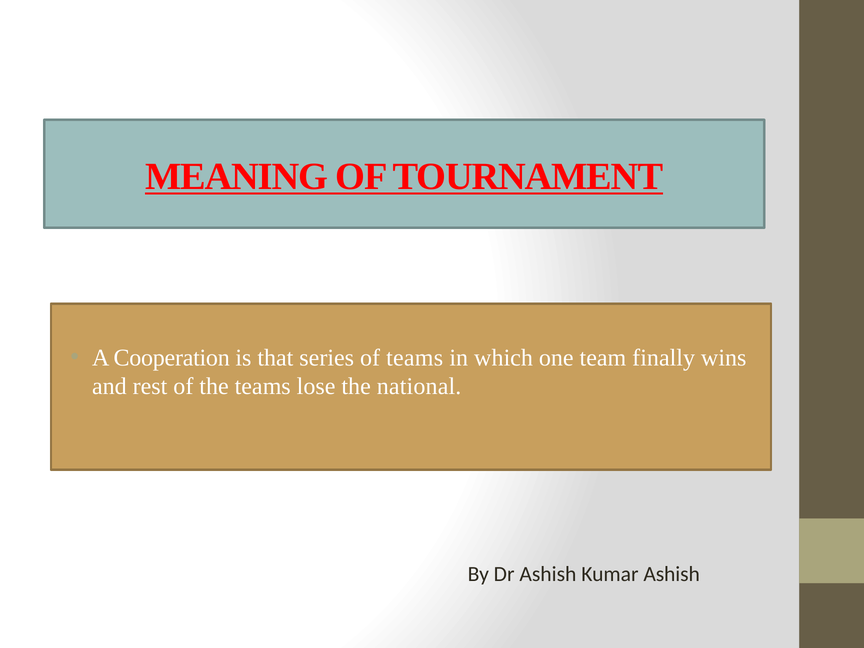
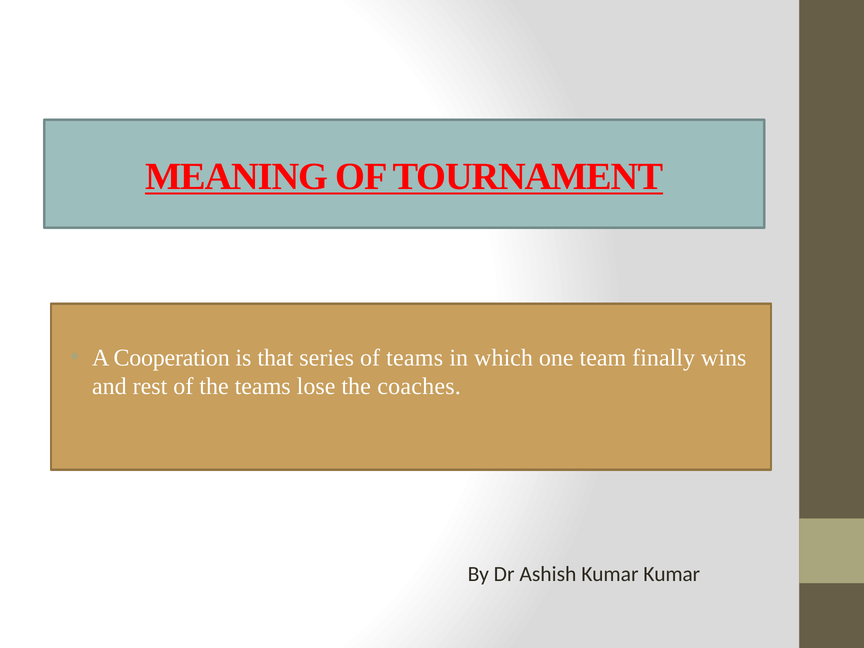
national: national -> coaches
Kumar Ashish: Ashish -> Kumar
